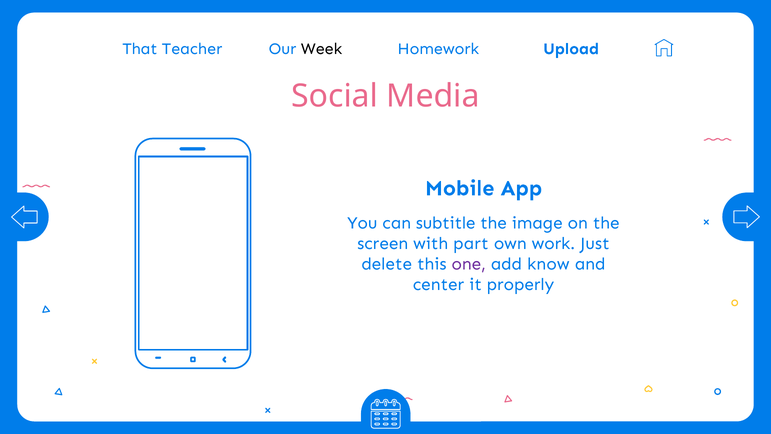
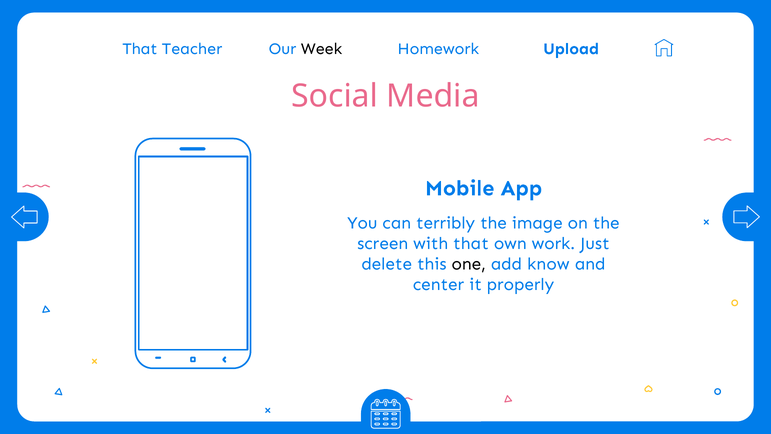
subtitle: subtitle -> terribly
with part: part -> that
one colour: purple -> black
